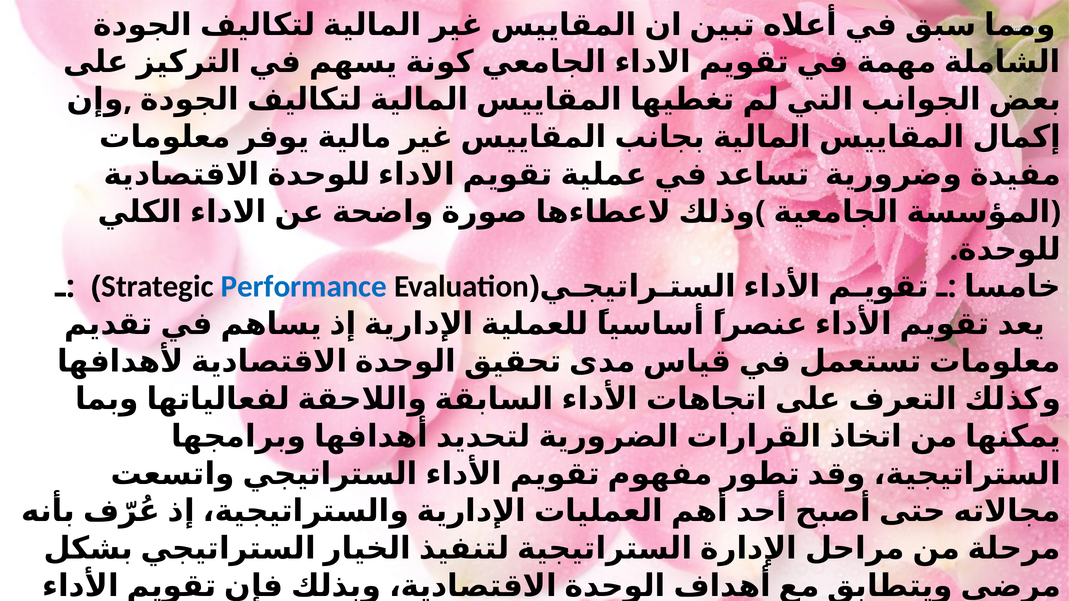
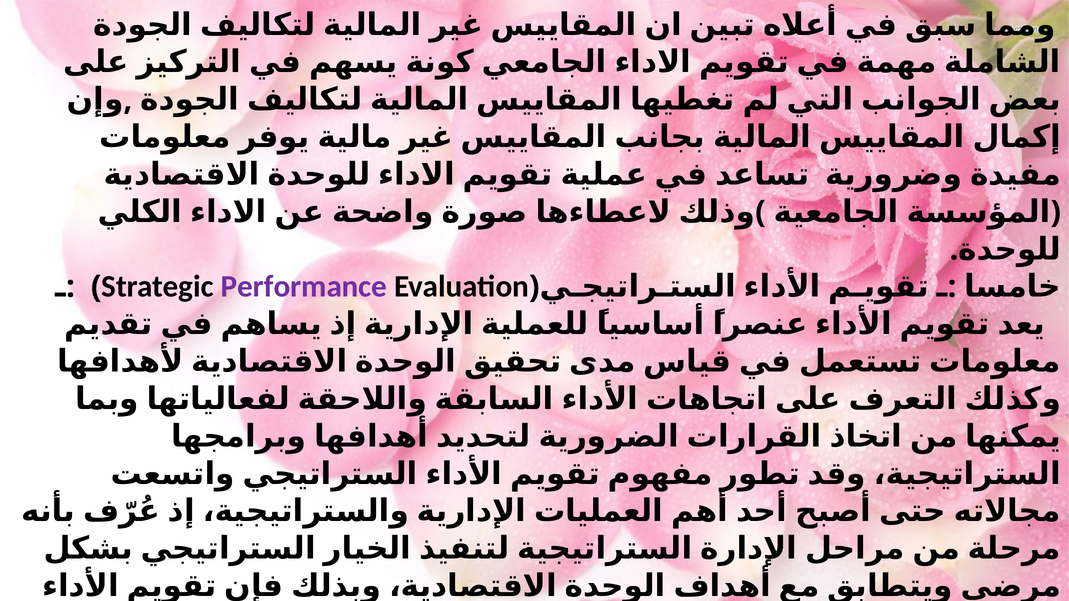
Performance colour: blue -> purple
